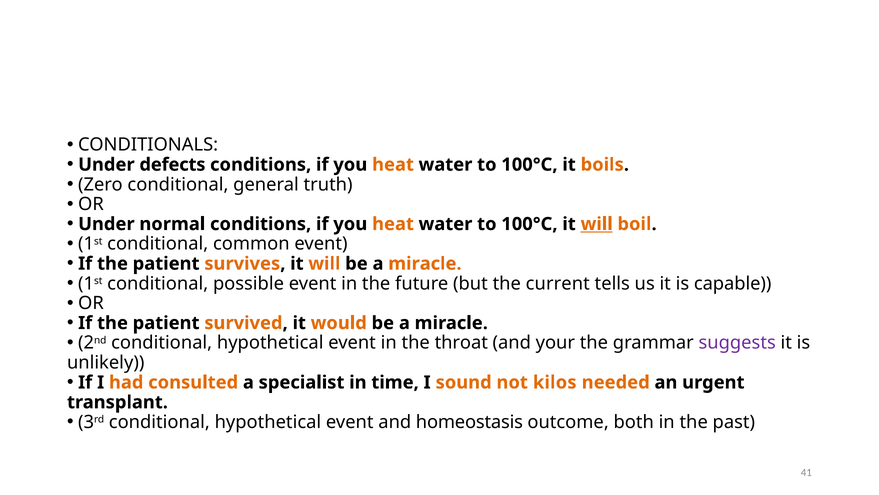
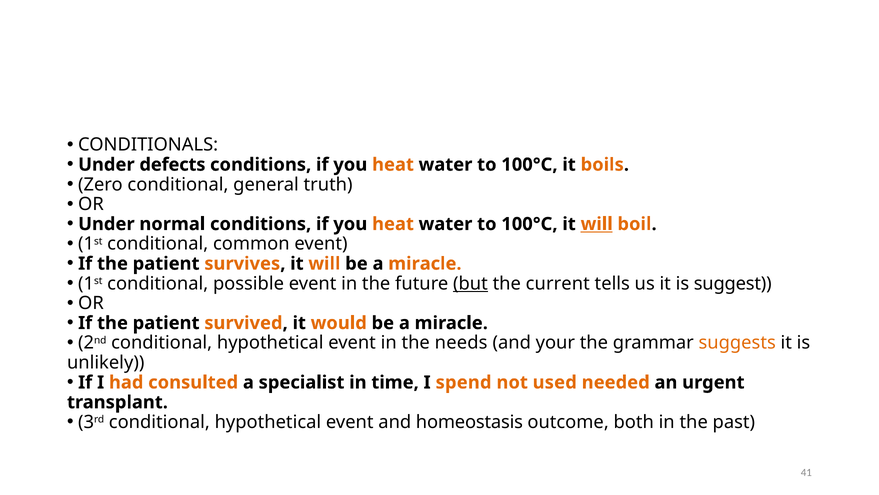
but underline: none -> present
capable: capable -> suggest
throat: throat -> needs
suggests colour: purple -> orange
sound: sound -> spend
kilos: kilos -> used
